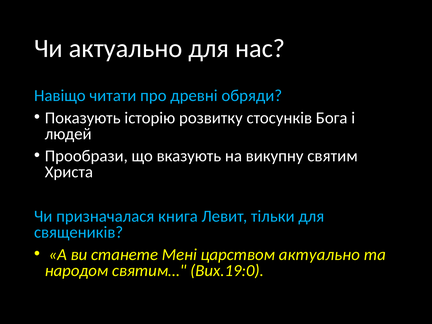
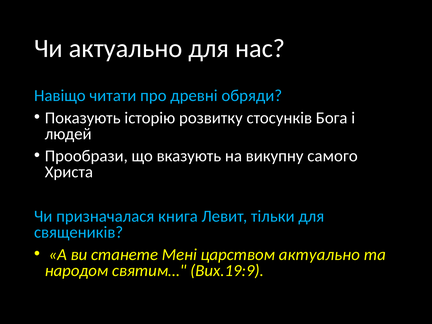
святим: святим -> самого
Вих.19:0: Вих.19:0 -> Вих.19:9
